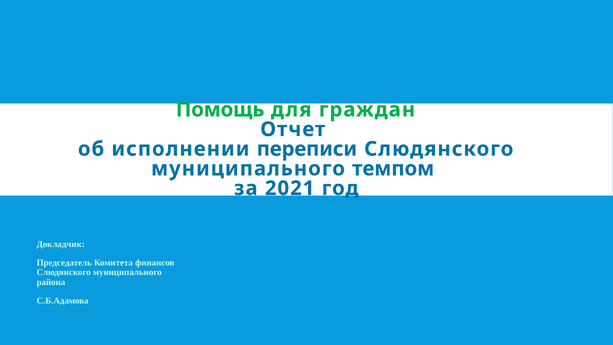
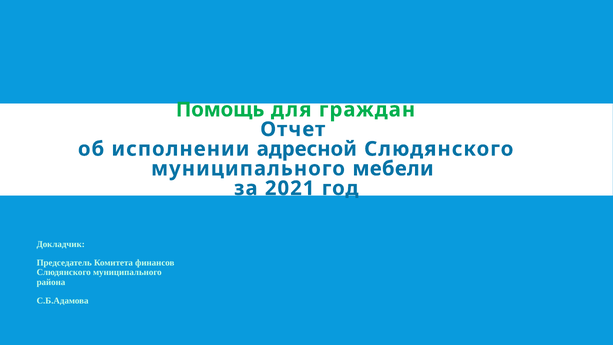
переписи: переписи -> адресной
темпом: темпом -> мебели
